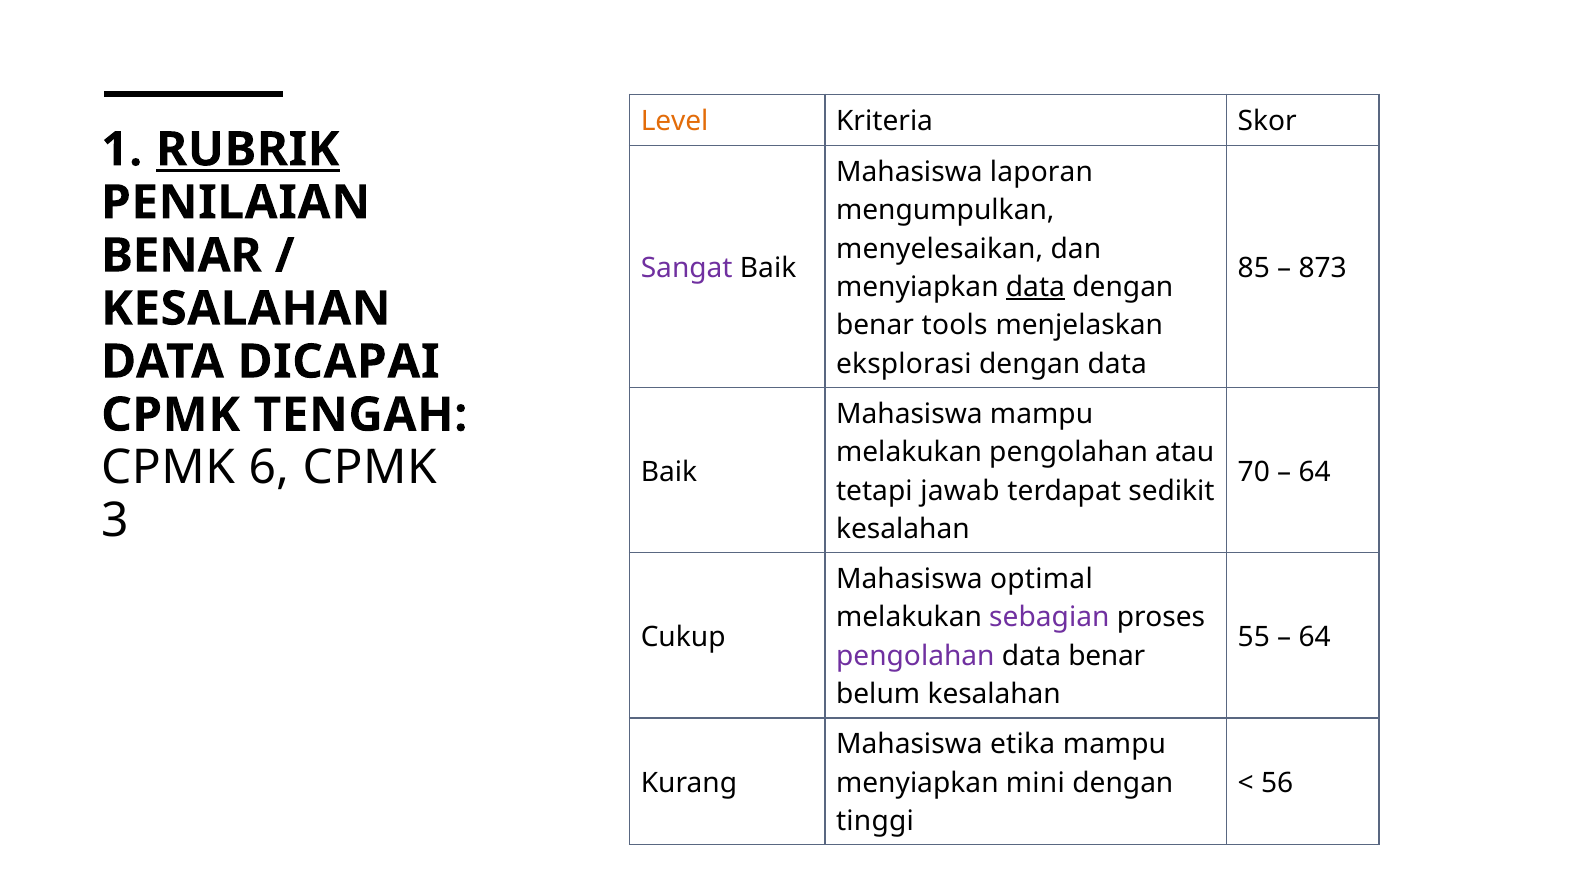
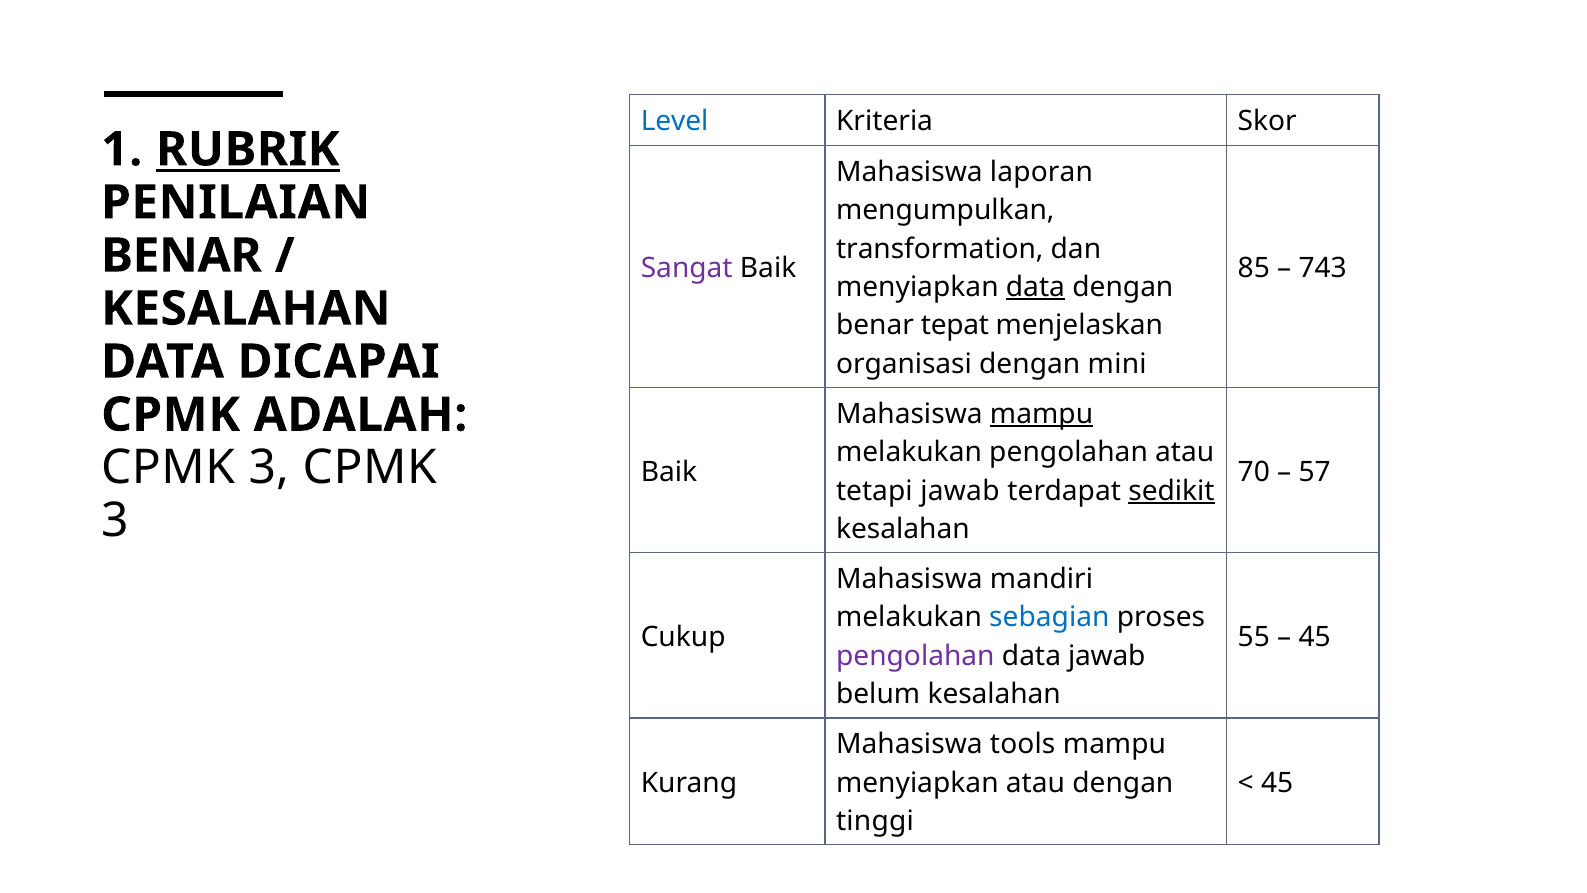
Level colour: orange -> blue
menyelesaikan: menyelesaikan -> transformation
873: 873 -> 743
tools: tools -> tepat
eksplorasi: eksplorasi -> organisasi
dengan data: data -> mini
mampu at (1042, 414) underline: none -> present
TENGAH: TENGAH -> ADALAH
6 at (269, 468): 6 -> 3
64 at (1315, 472): 64 -> 57
sedikit underline: none -> present
optimal: optimal -> mandiri
sebagian colour: purple -> blue
64 at (1315, 637): 64 -> 45
data benar: benar -> jawab
etika: etika -> tools
menyiapkan mini: mini -> atau
56 at (1277, 783): 56 -> 45
